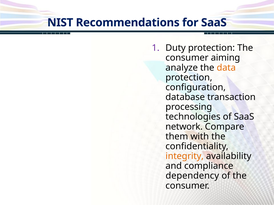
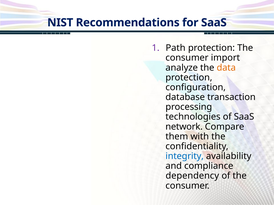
Duty: Duty -> Path
aiming: aiming -> import
integrity colour: orange -> blue
